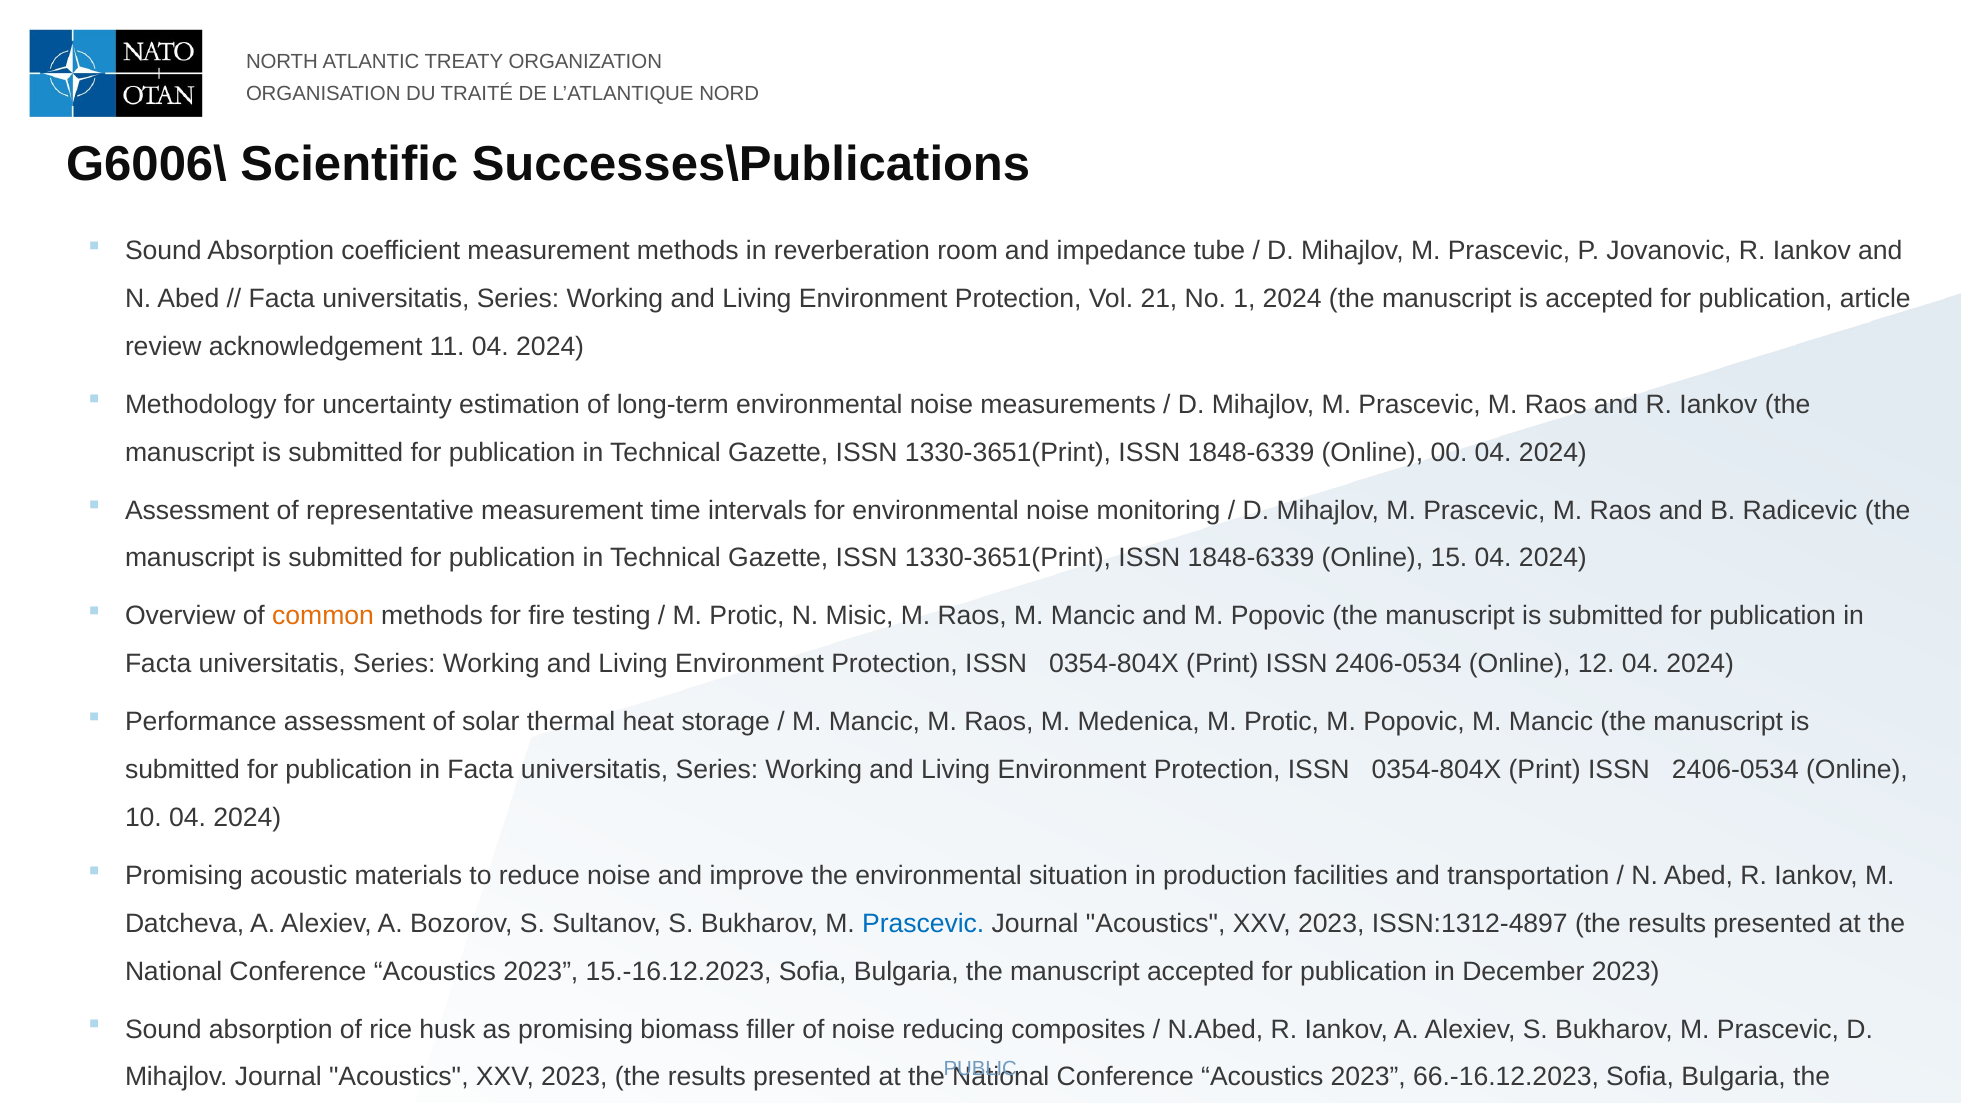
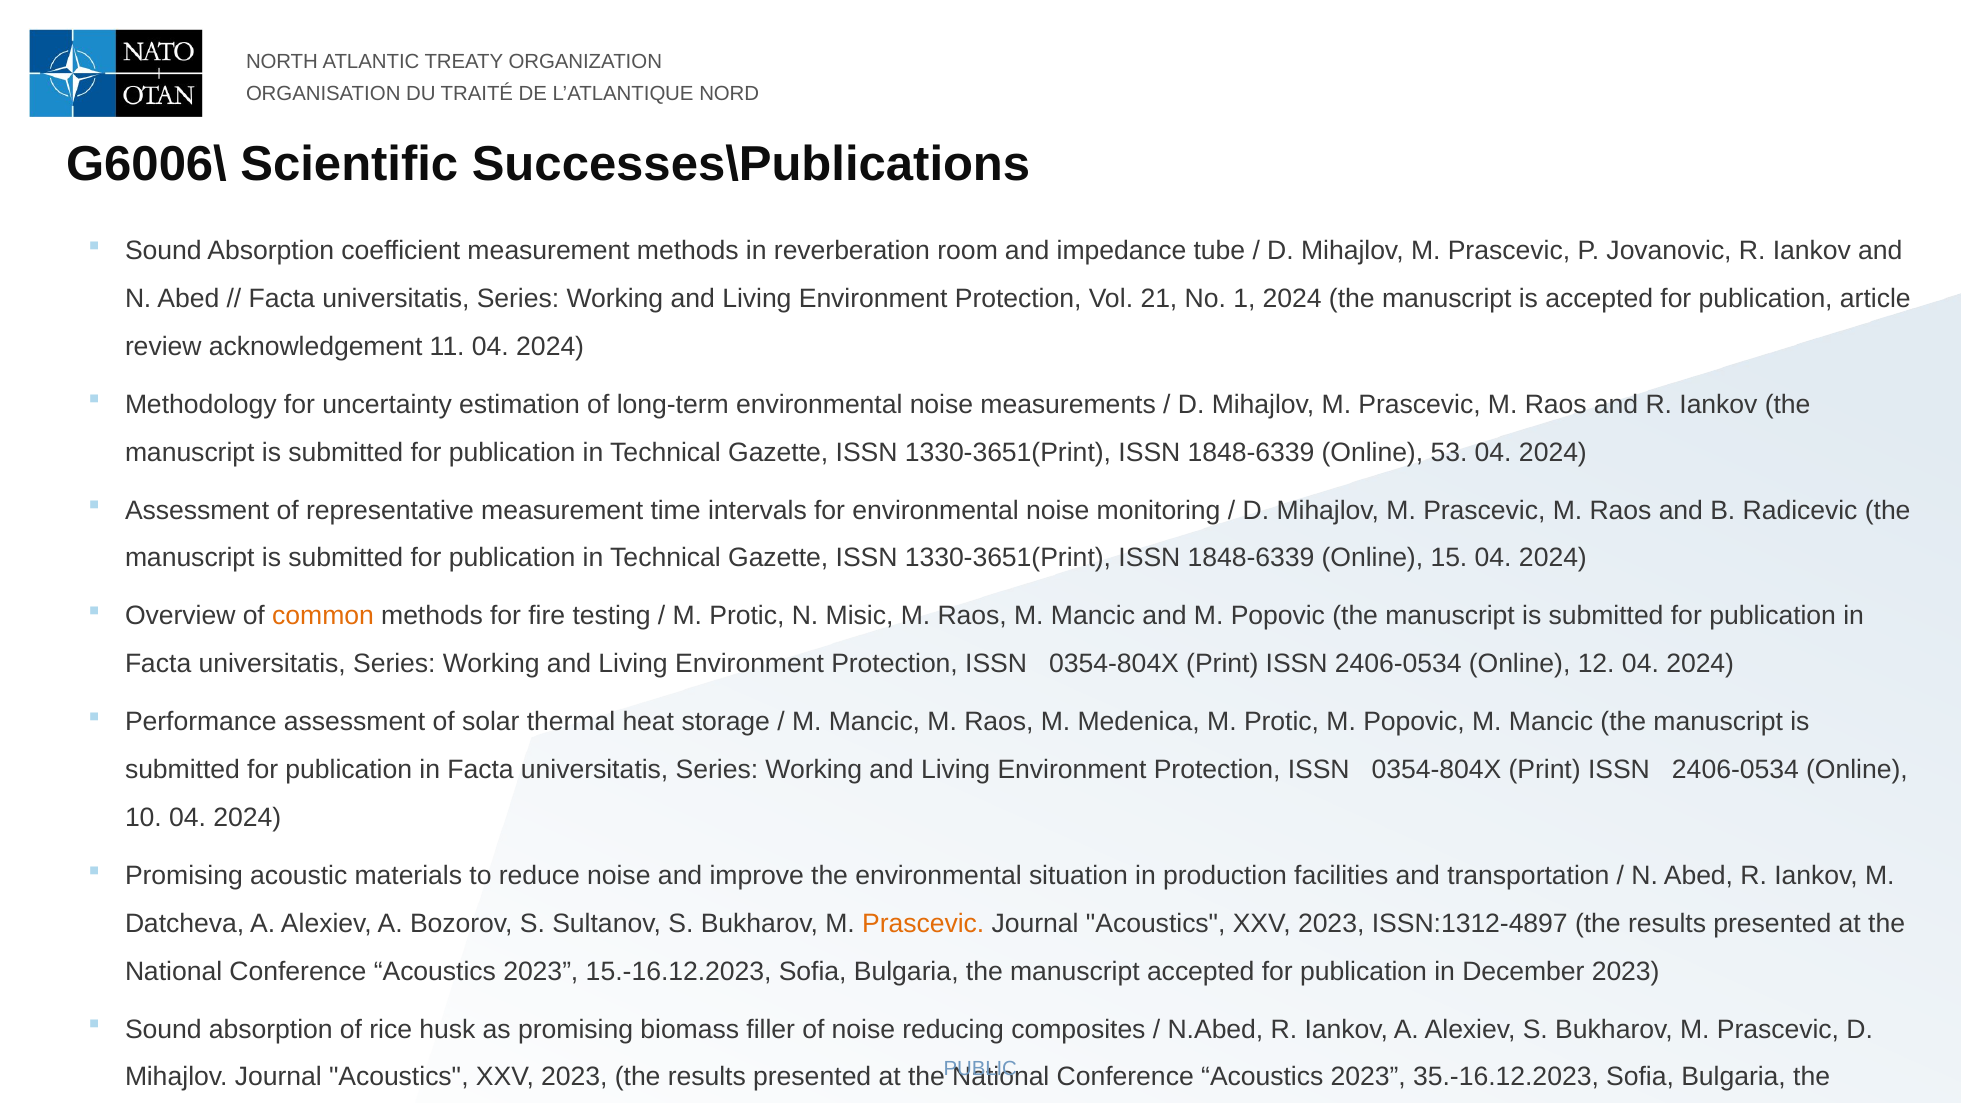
00: 00 -> 53
Prascevic at (923, 924) colour: blue -> orange
66.-16.12.2023: 66.-16.12.2023 -> 35.-16.12.2023
